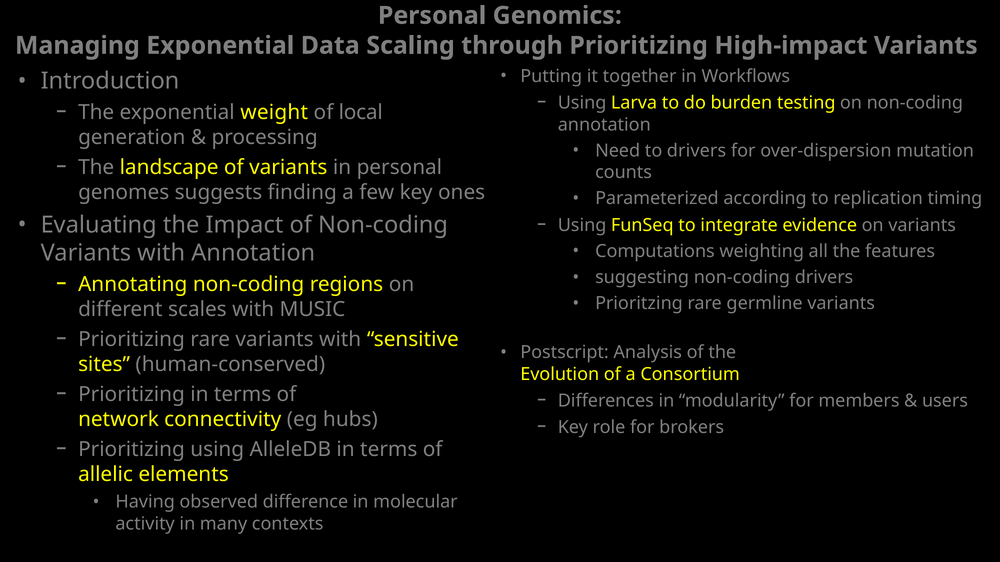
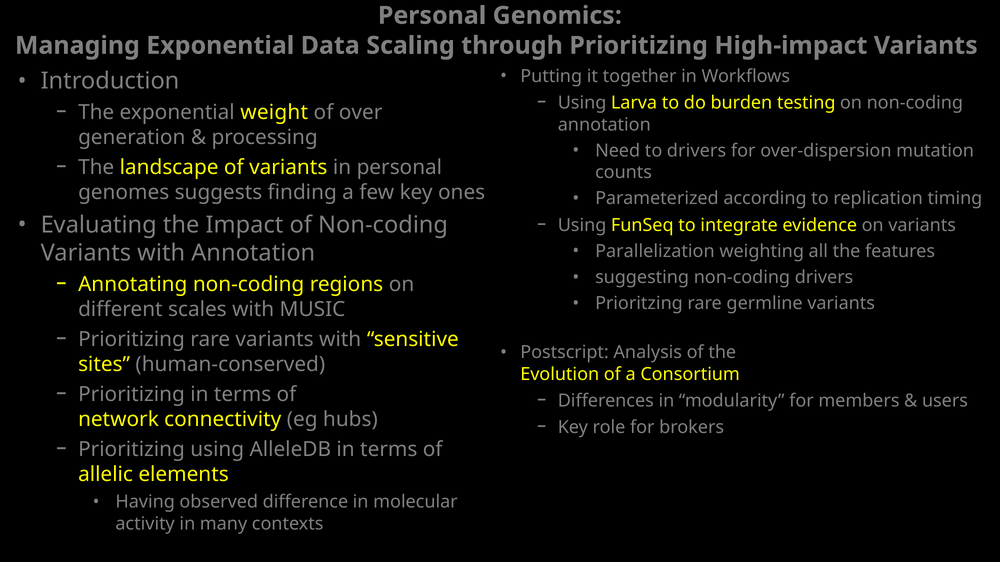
local: local -> over
Computations: Computations -> Parallelization
